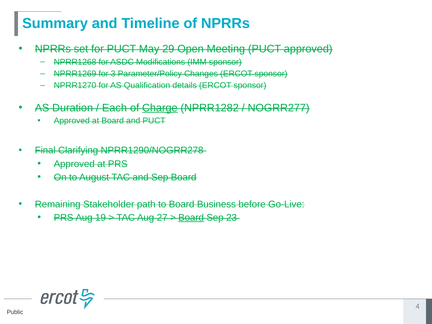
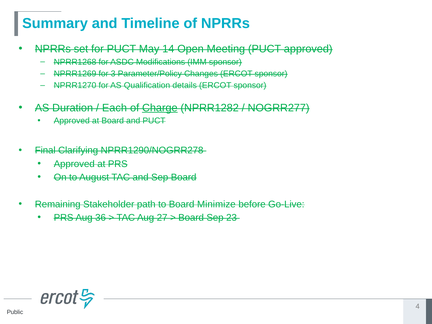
29: 29 -> 14
Business: Business -> Minimize
19: 19 -> 36
Board at (191, 218) underline: present -> none
